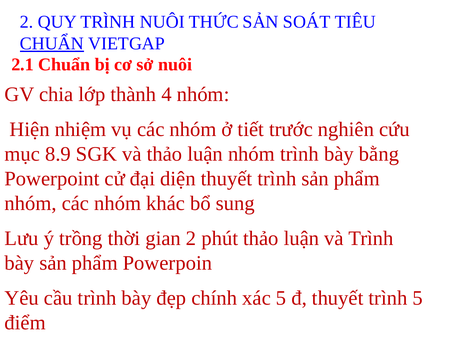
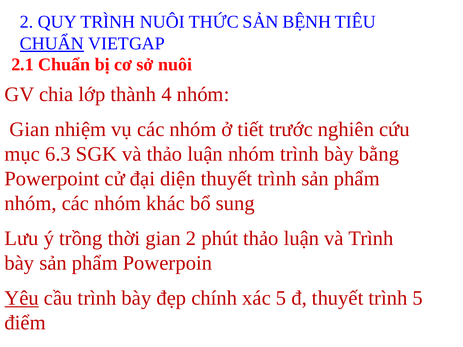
SOÁT: SOÁT -> BỆNH
Hiện at (30, 129): Hiện -> Gian
8.9: 8.9 -> 6.3
Yêu underline: none -> present
